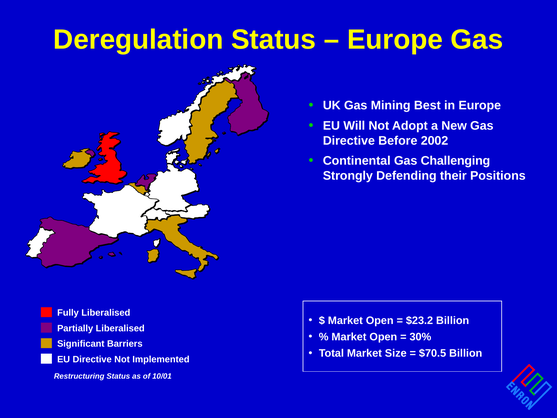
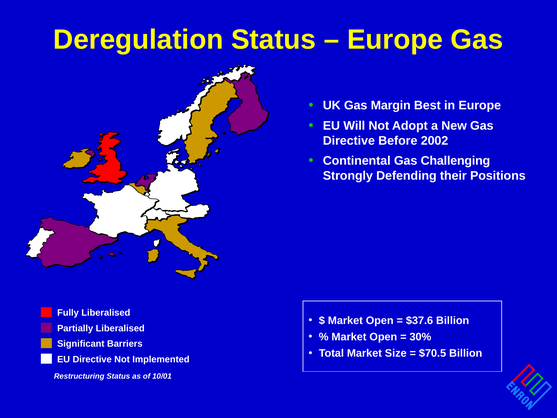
Mining: Mining -> Margin
$23.2: $23.2 -> $37.6
